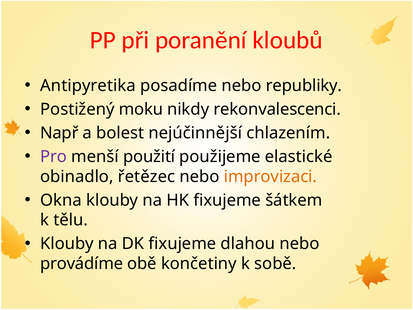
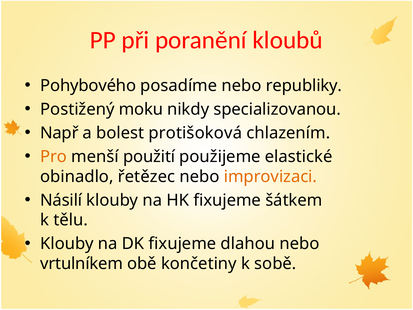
Antipyretika: Antipyretika -> Pohybového
rekonvalescenci: rekonvalescenci -> specializovanou
nejúčinnější: nejúčinnější -> protišoková
Pro colour: purple -> orange
Okna: Okna -> Násilí
provádíme: provádíme -> vrtulníkem
